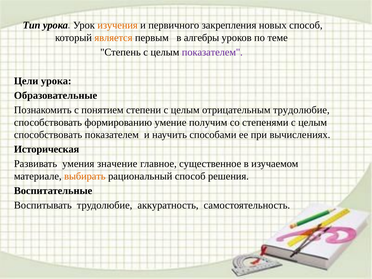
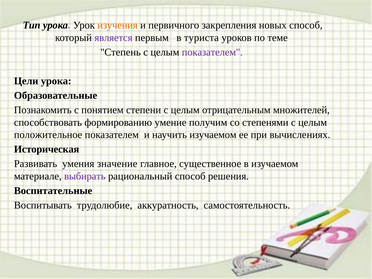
является colour: orange -> purple
алгебры: алгебры -> туриста
отрицательным трудолюбие: трудолюбие -> множителей
способствовать at (48, 135): способствовать -> положительное
научить способами: способами -> изучаемом
выбирать colour: orange -> purple
